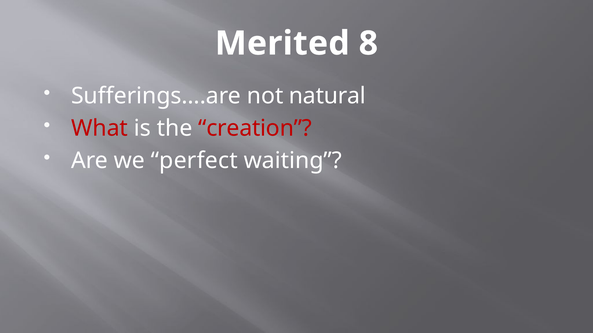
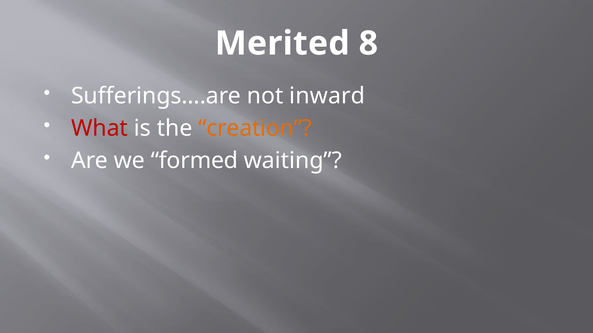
natural: natural -> inward
creation colour: red -> orange
perfect: perfect -> formed
